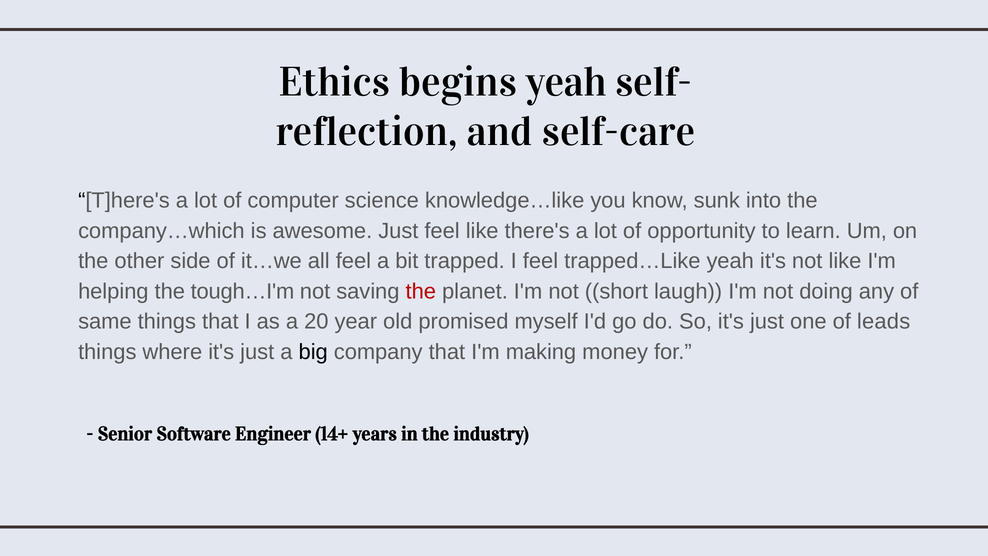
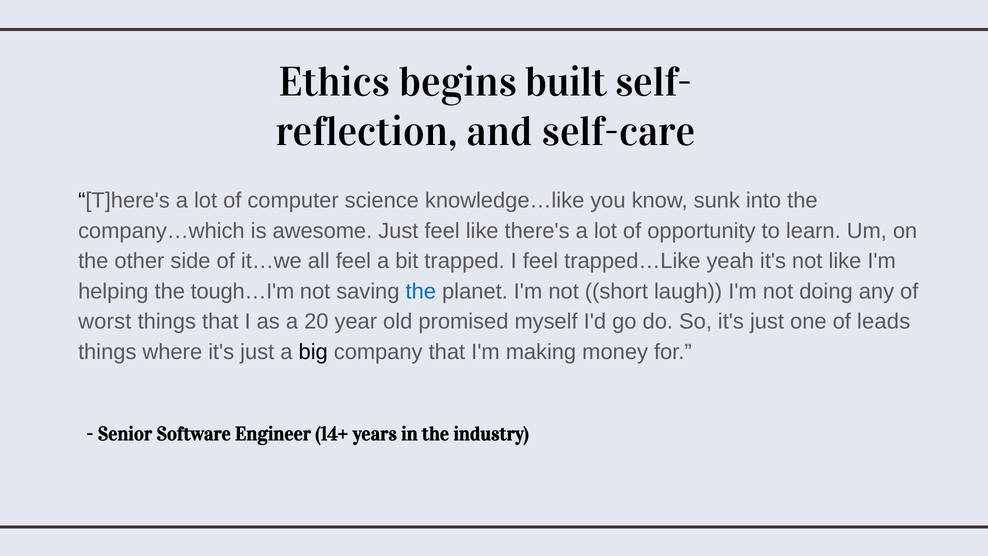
begins yeah: yeah -> built
the at (421, 291) colour: red -> blue
same: same -> worst
